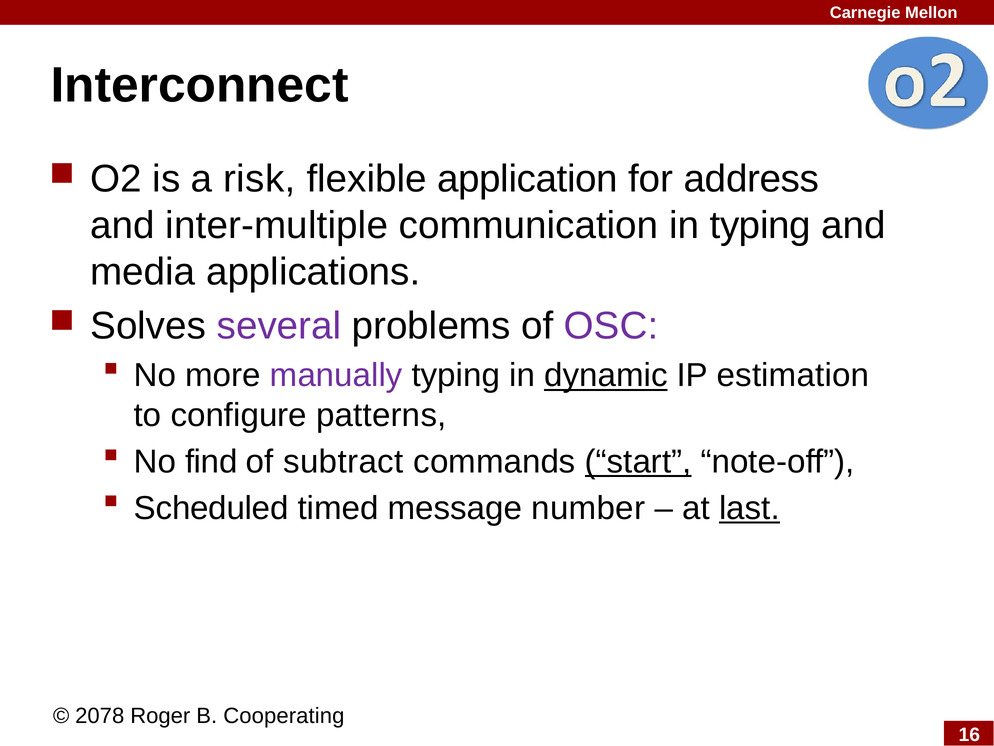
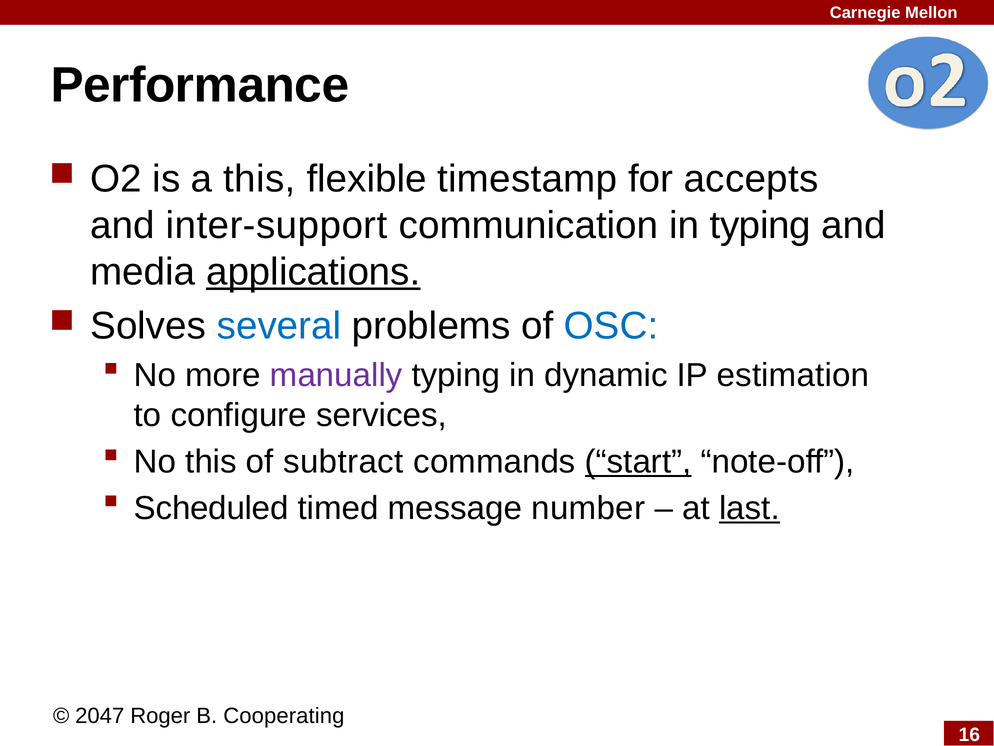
Interconnect: Interconnect -> Performance
a risk: risk -> this
application: application -> timestamp
address: address -> accepts
inter-multiple: inter-multiple -> inter-support
applications underline: none -> present
several colour: purple -> blue
OSC colour: purple -> blue
dynamic underline: present -> none
patterns: patterns -> services
No find: find -> this
2078: 2078 -> 2047
